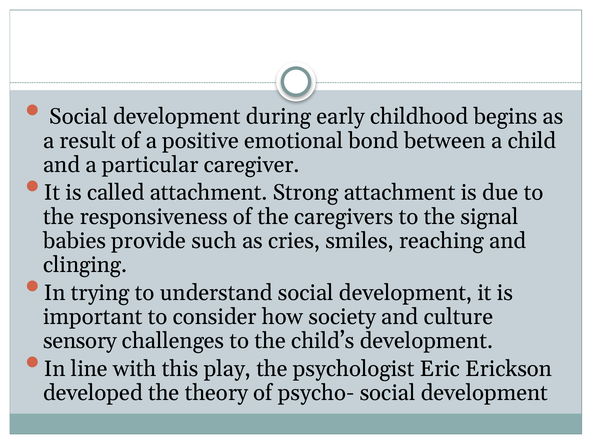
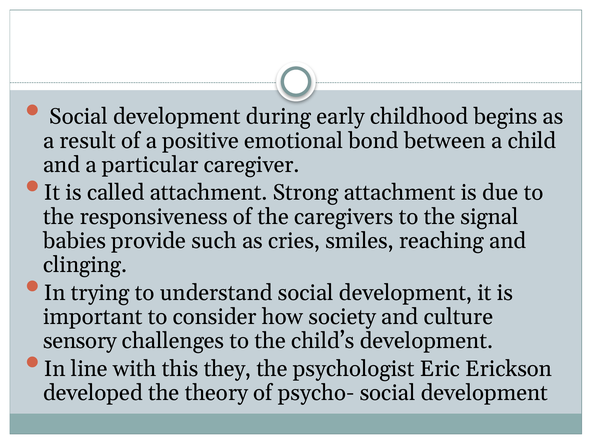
play: play -> they
